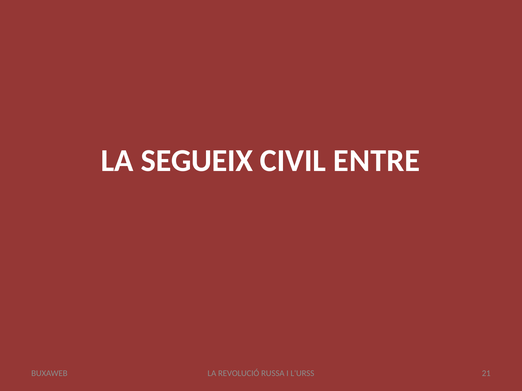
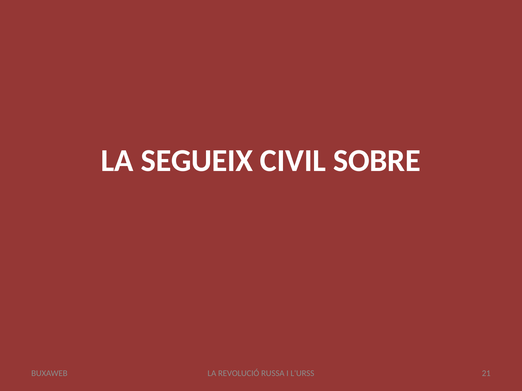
ENTRE: ENTRE -> SOBRE
